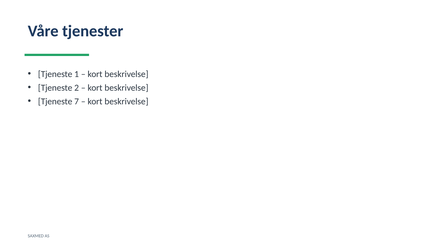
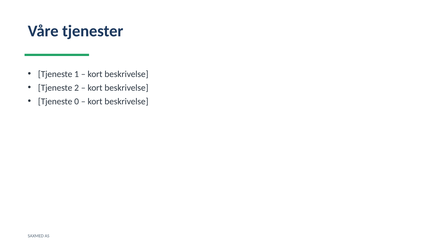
7: 7 -> 0
